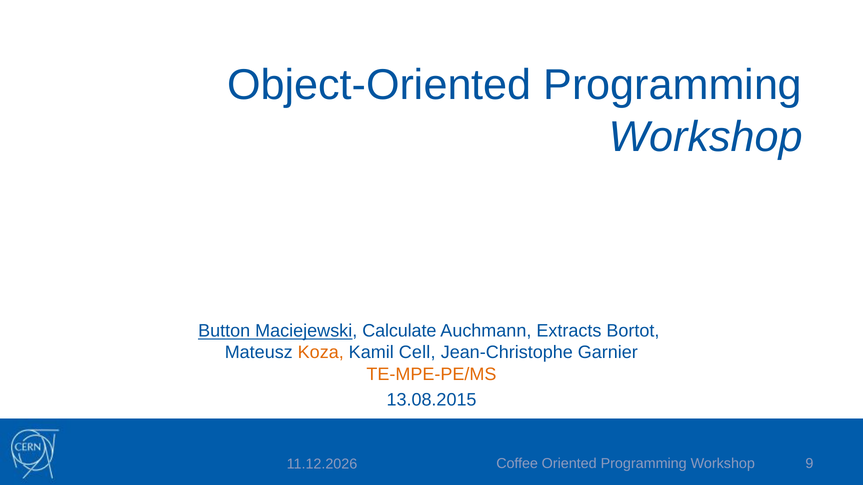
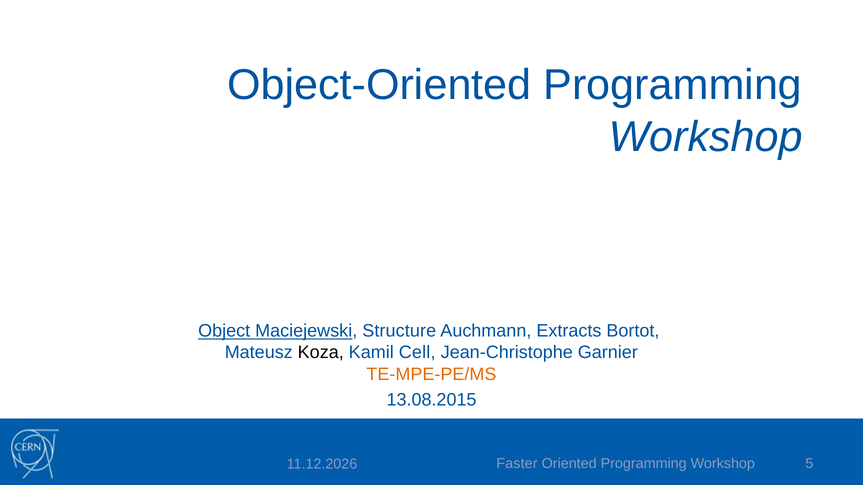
Button: Button -> Object
Calculate: Calculate -> Structure
Koza colour: orange -> black
Coffee: Coffee -> Faster
9: 9 -> 5
